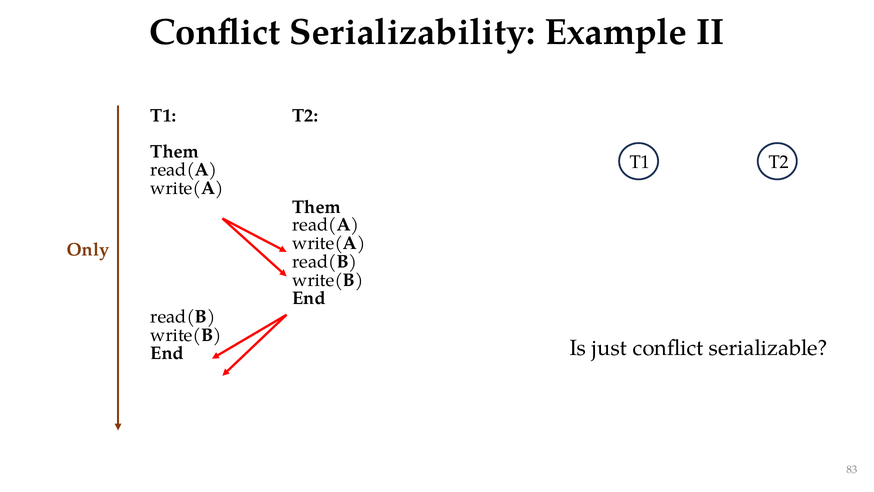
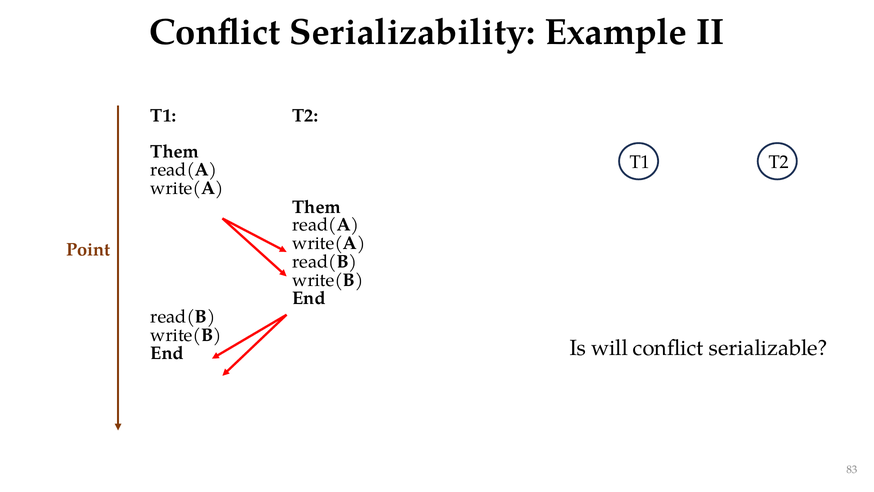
Only: Only -> Point
just: just -> will
